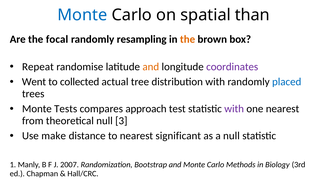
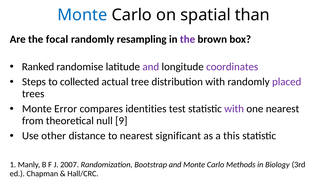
the at (188, 39) colour: orange -> purple
Repeat: Repeat -> Ranked
and at (151, 67) colour: orange -> purple
Went: Went -> Steps
placed colour: blue -> purple
Tests: Tests -> Error
approach: approach -> identities
3: 3 -> 9
make: make -> other
a null: null -> this
